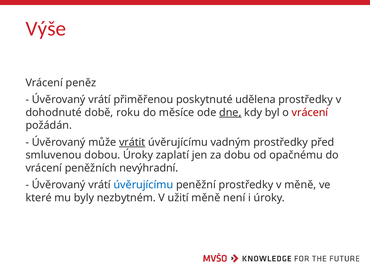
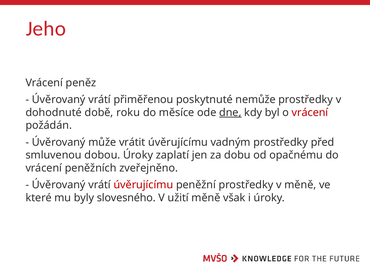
Výše: Výše -> Jeho
udělena: udělena -> nemůže
vrátit underline: present -> none
nevýhradní: nevýhradní -> zveřejněno
úvěrujícímu at (143, 185) colour: blue -> red
nezbytném: nezbytném -> slovesného
není: není -> však
